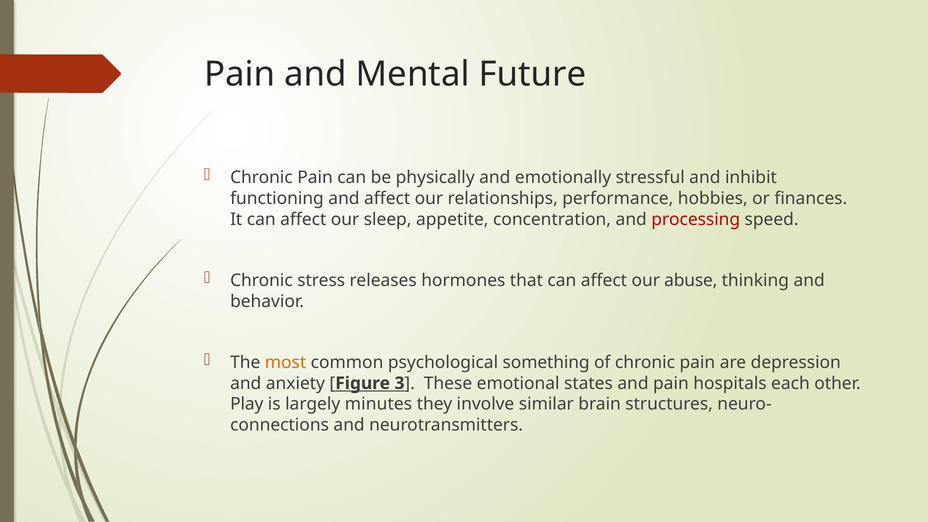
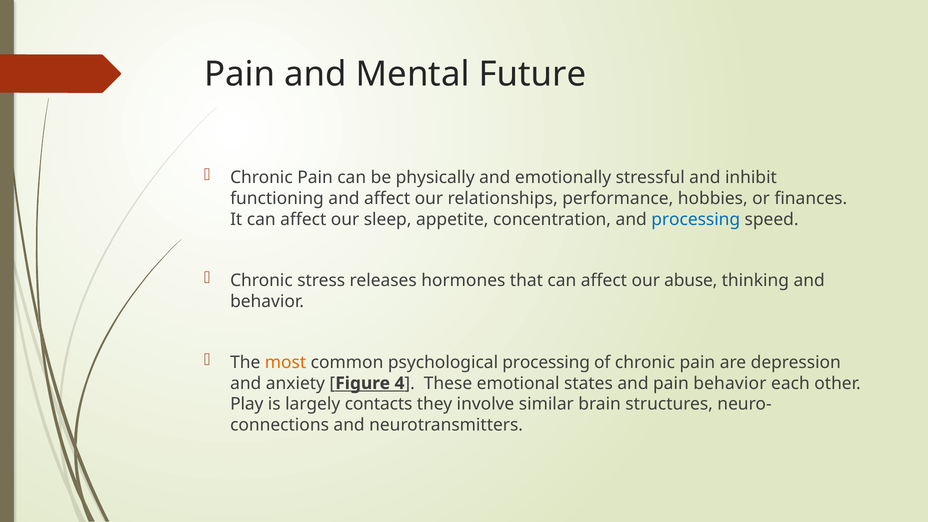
processing at (696, 219) colour: red -> blue
psychological something: something -> processing
3: 3 -> 4
pain hospitals: hospitals -> behavior
minutes: minutes -> contacts
